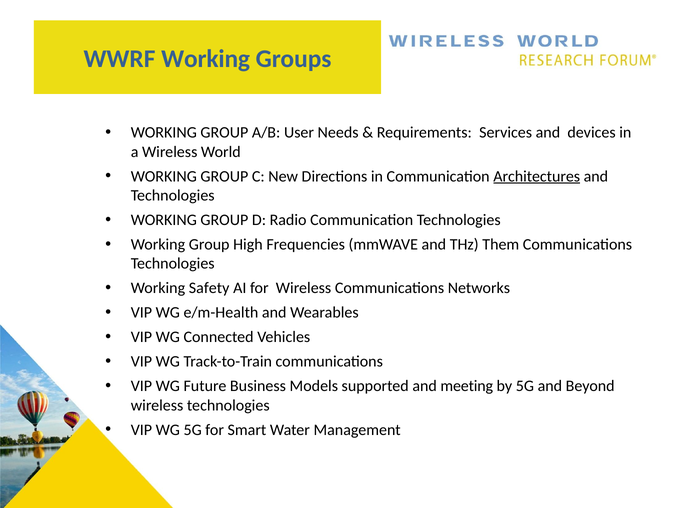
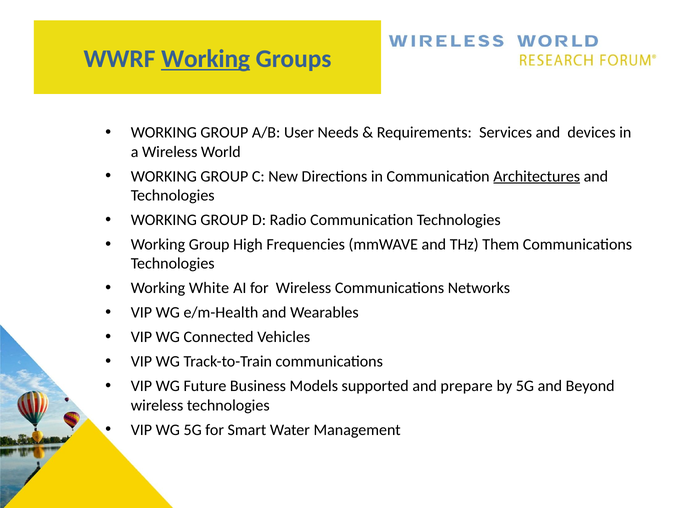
Working at (206, 59) underline: none -> present
Safety: Safety -> White
meeting: meeting -> prepare
